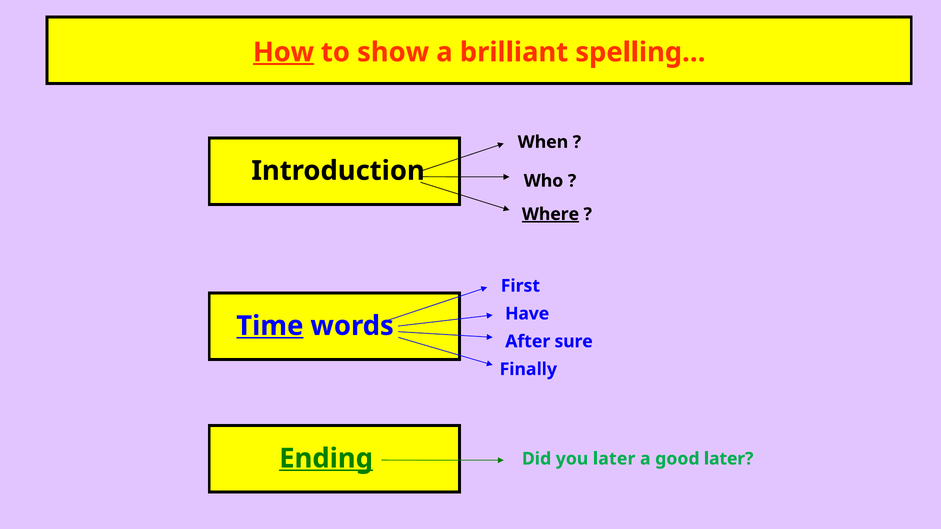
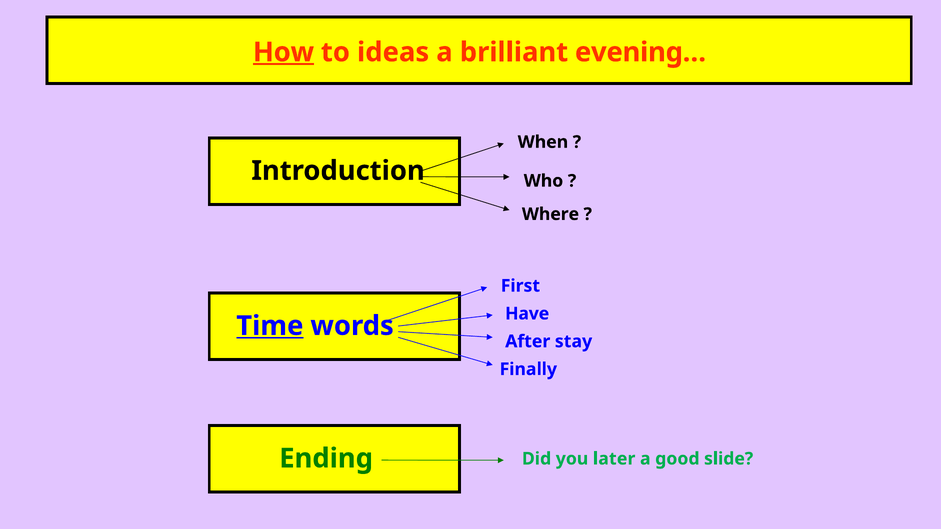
show: show -> ideas
spelling…: spelling… -> evening…
Where underline: present -> none
sure: sure -> stay
Ending underline: present -> none
good later: later -> slide
